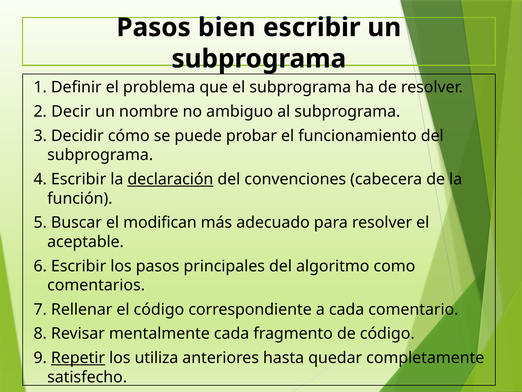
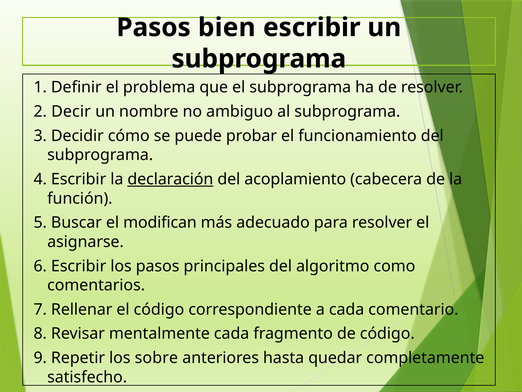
convenciones: convenciones -> acoplamiento
aceptable: aceptable -> asignarse
Repetir underline: present -> none
utiliza: utiliza -> sobre
